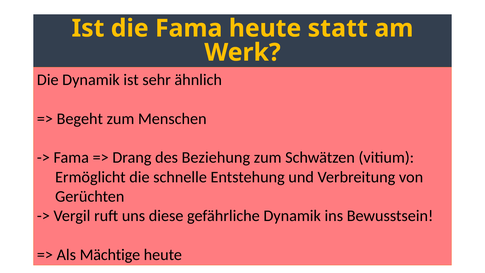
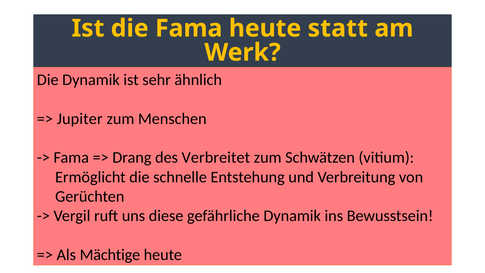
Begeht: Begeht -> Jupiter
Beziehung: Beziehung -> Verbreitet
